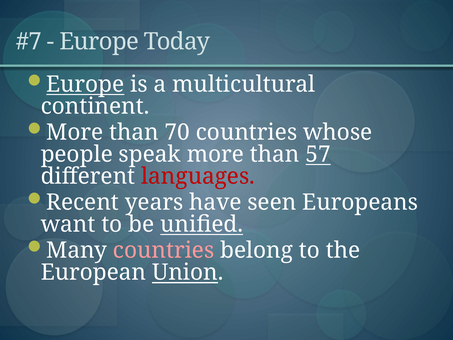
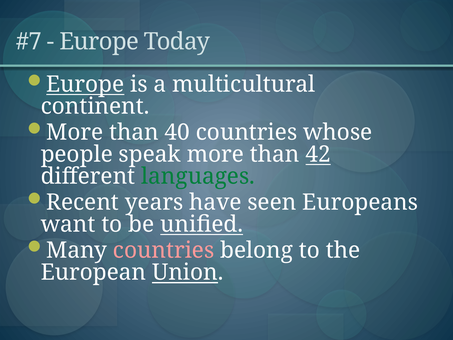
70: 70 -> 40
57: 57 -> 42
languages colour: red -> green
